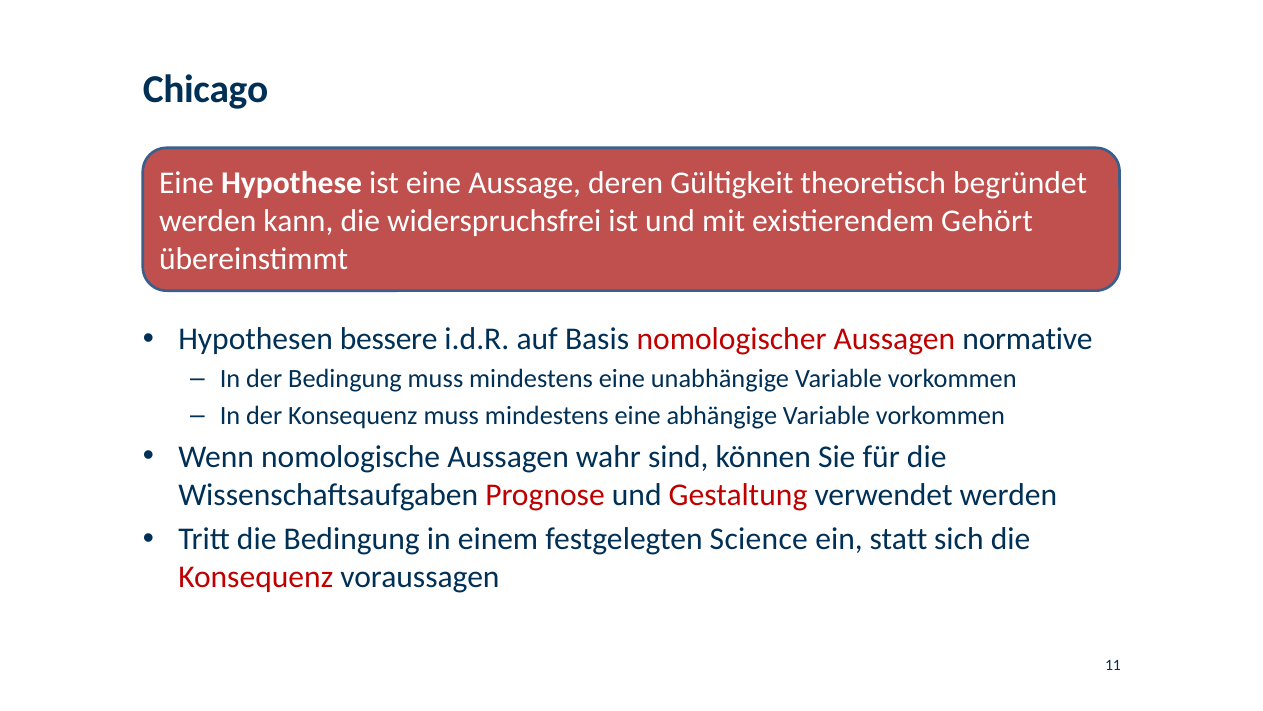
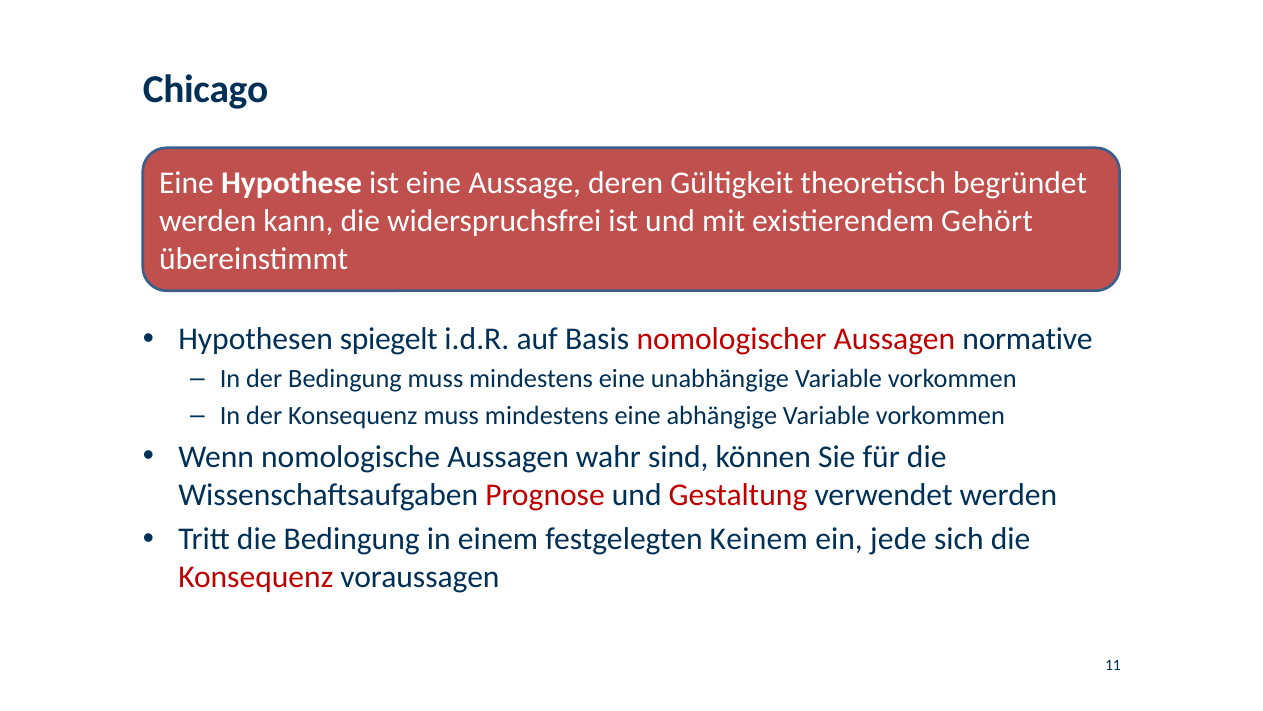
bessere: bessere -> spiegelt
Science: Science -> Keinem
statt: statt -> jede
